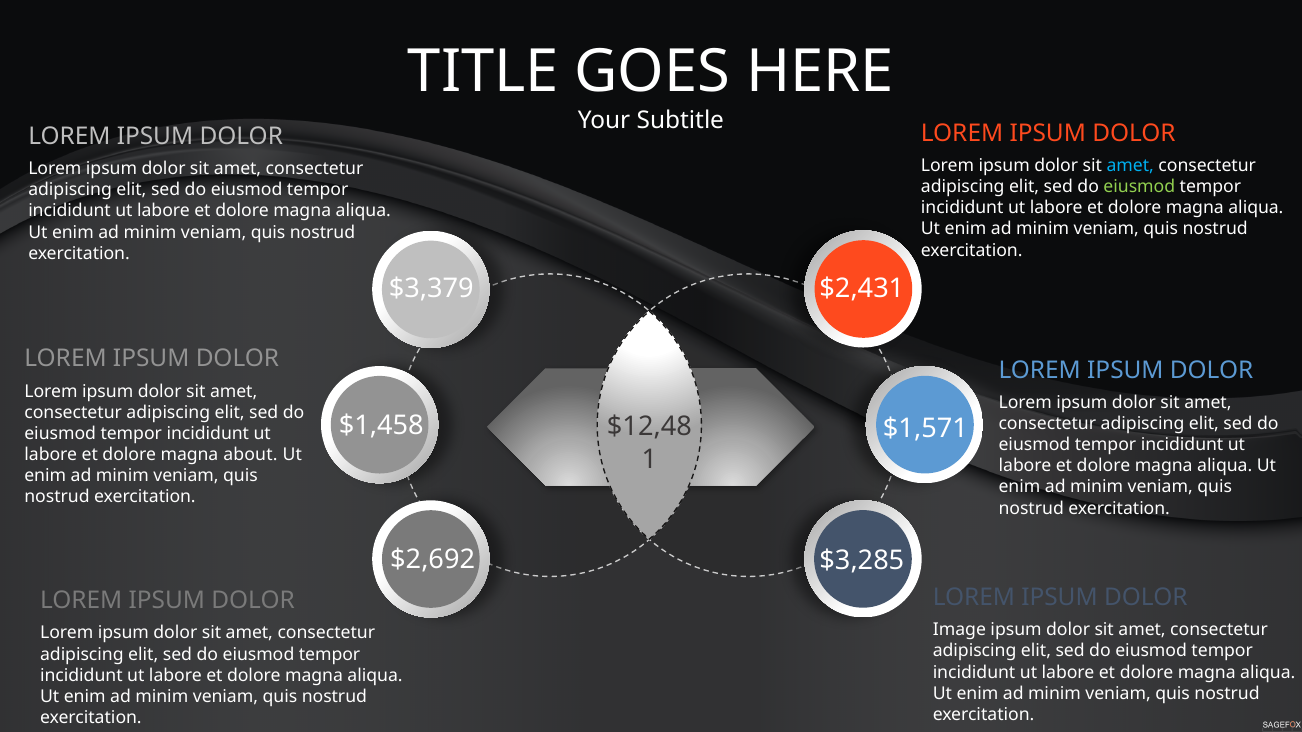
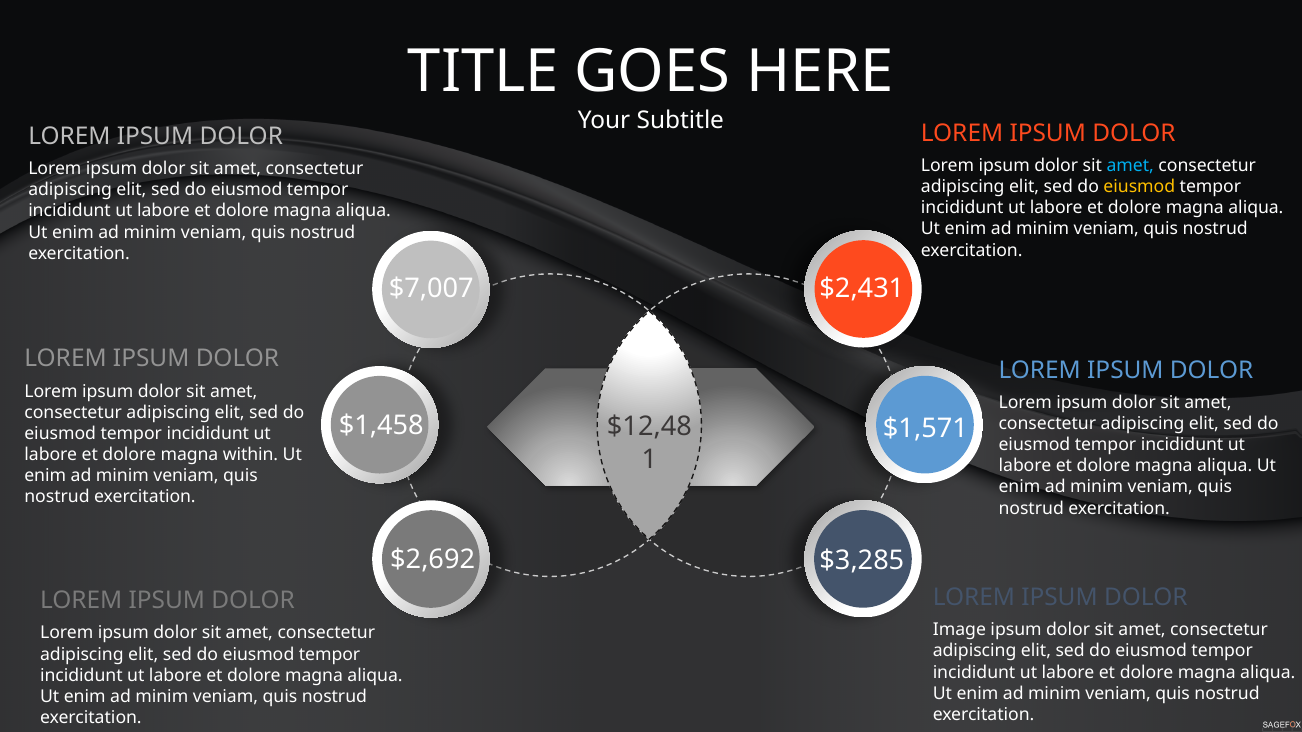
eiusmod at (1139, 187) colour: light green -> yellow
$3,379: $3,379 -> $7,007
about: about -> within
